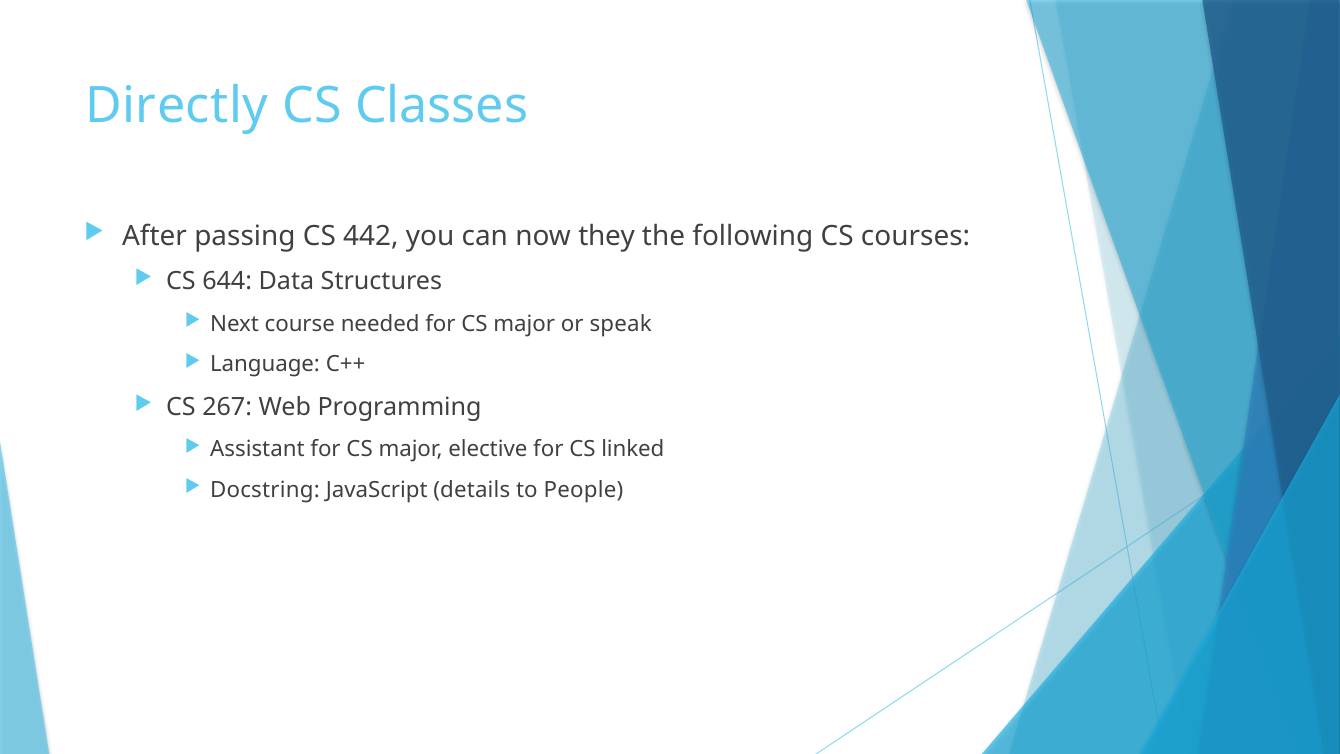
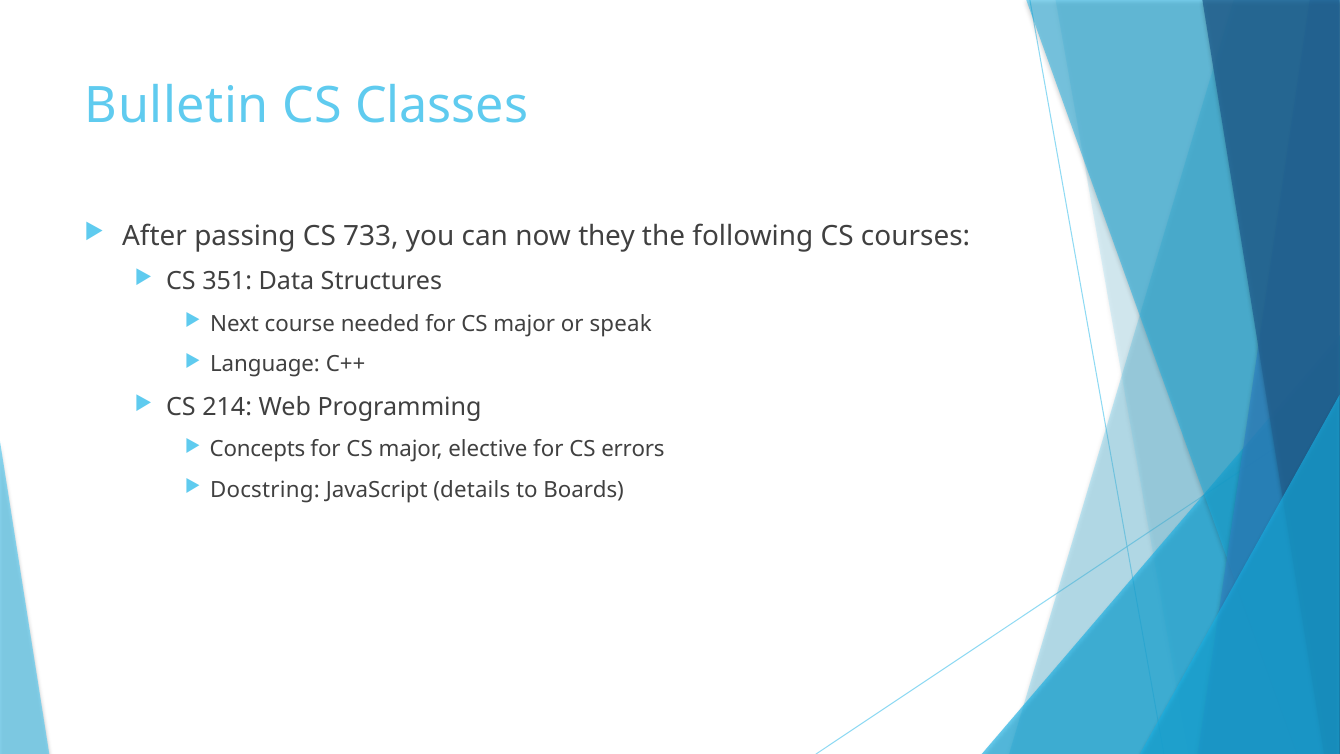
Directly: Directly -> Bulletin
442: 442 -> 733
644: 644 -> 351
267: 267 -> 214
Assistant: Assistant -> Concepts
linked: linked -> errors
People: People -> Boards
